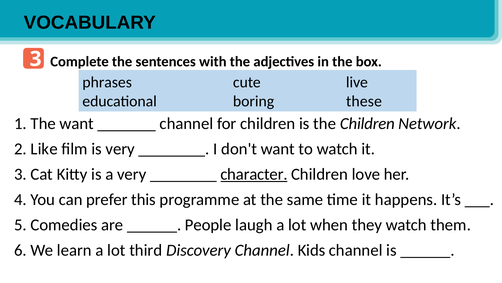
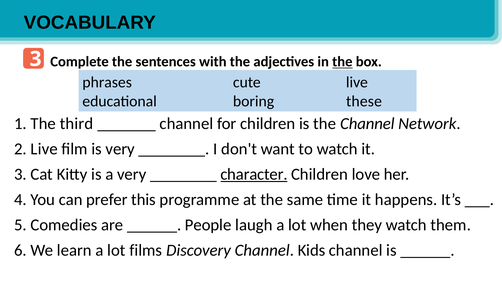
the at (342, 62) underline: none -> present
The want: want -> third
the Children: Children -> Channel
2 Like: Like -> Live
third: third -> films
